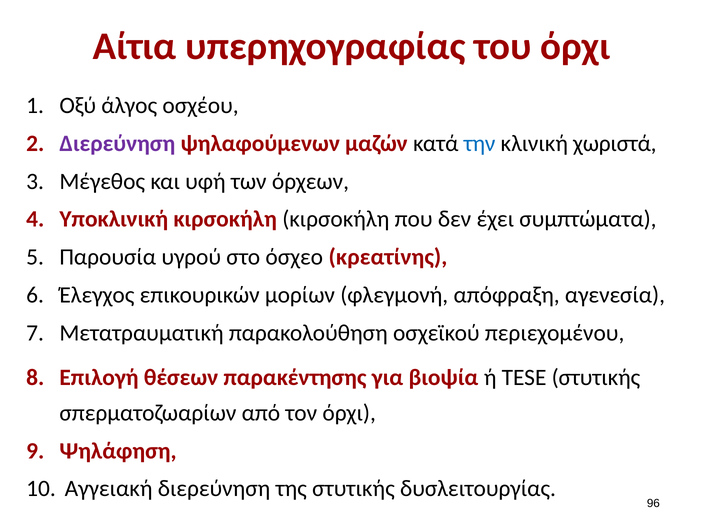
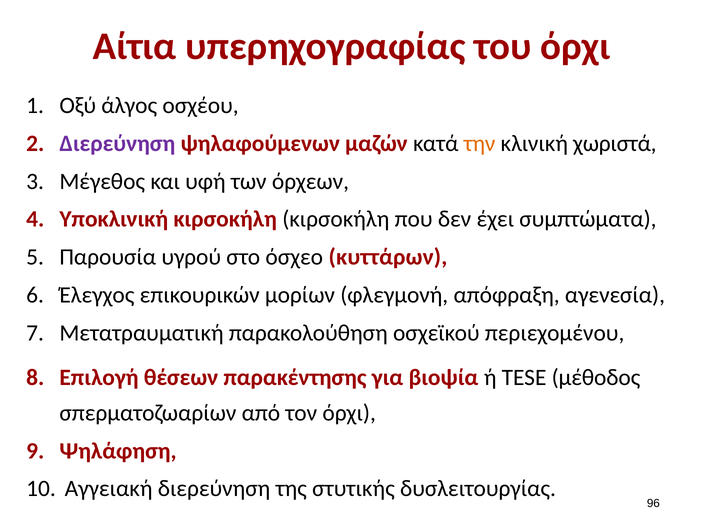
την colour: blue -> orange
κρεατίνης: κρεατίνης -> κυττάρων
TESE στυτικής: στυτικής -> μέθοδος
